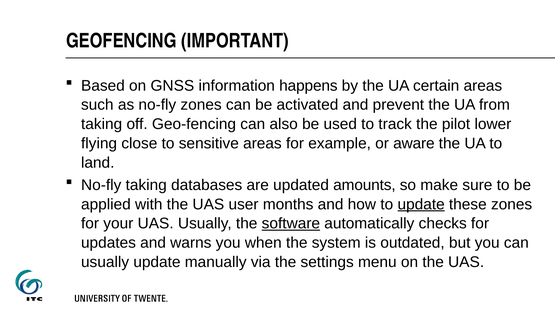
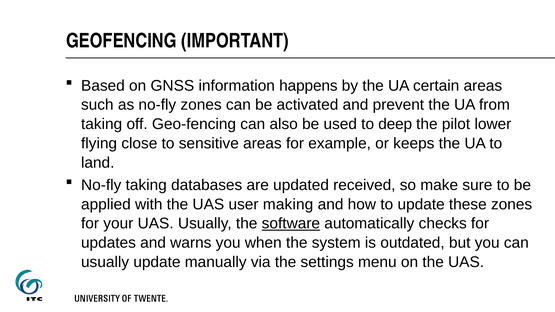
track: track -> deep
aware: aware -> keeps
amounts: amounts -> received
months: months -> making
update at (421, 204) underline: present -> none
